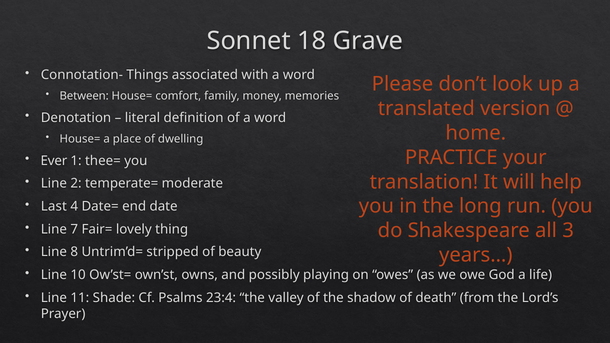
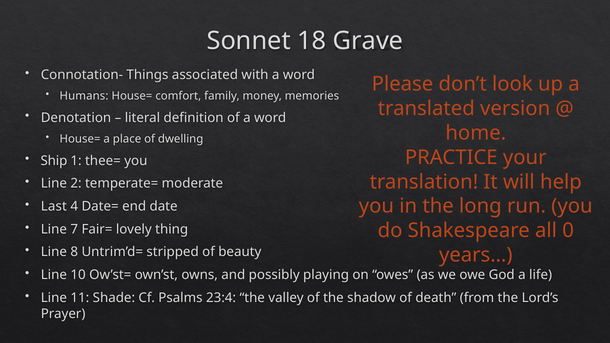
Between: Between -> Humans
Ever: Ever -> Ship
3: 3 -> 0
